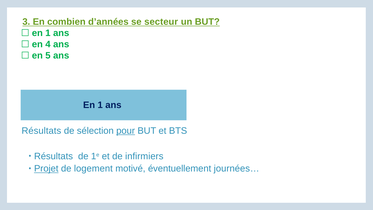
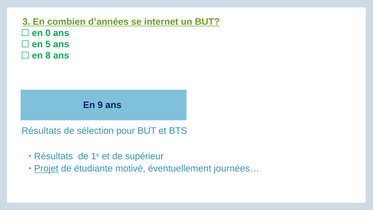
secteur: secteur -> internet
1 at (48, 33): 1 -> 0
4: 4 -> 5
5: 5 -> 8
1 at (100, 105): 1 -> 9
pour underline: present -> none
infirmiers: infirmiers -> supérieur
logement: logement -> étudiante
